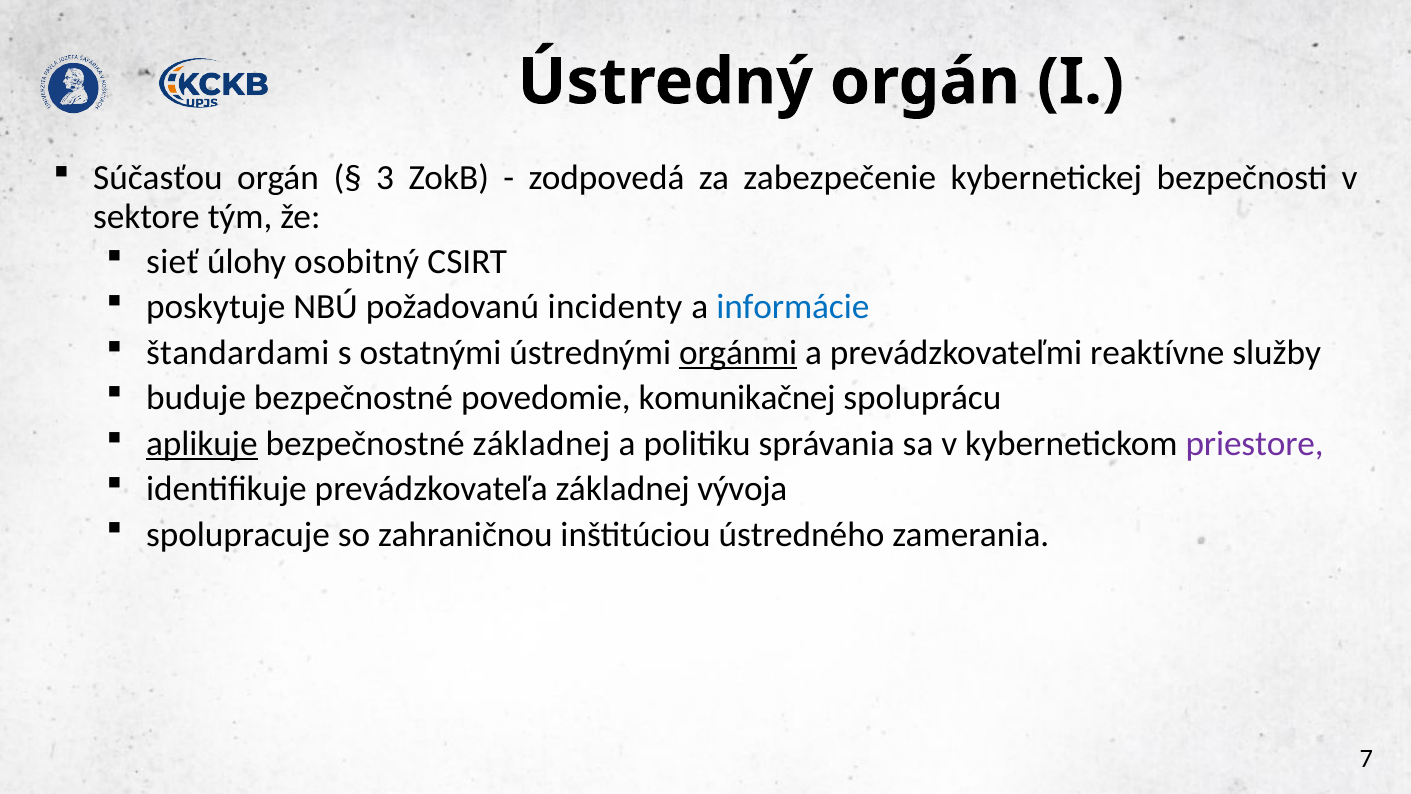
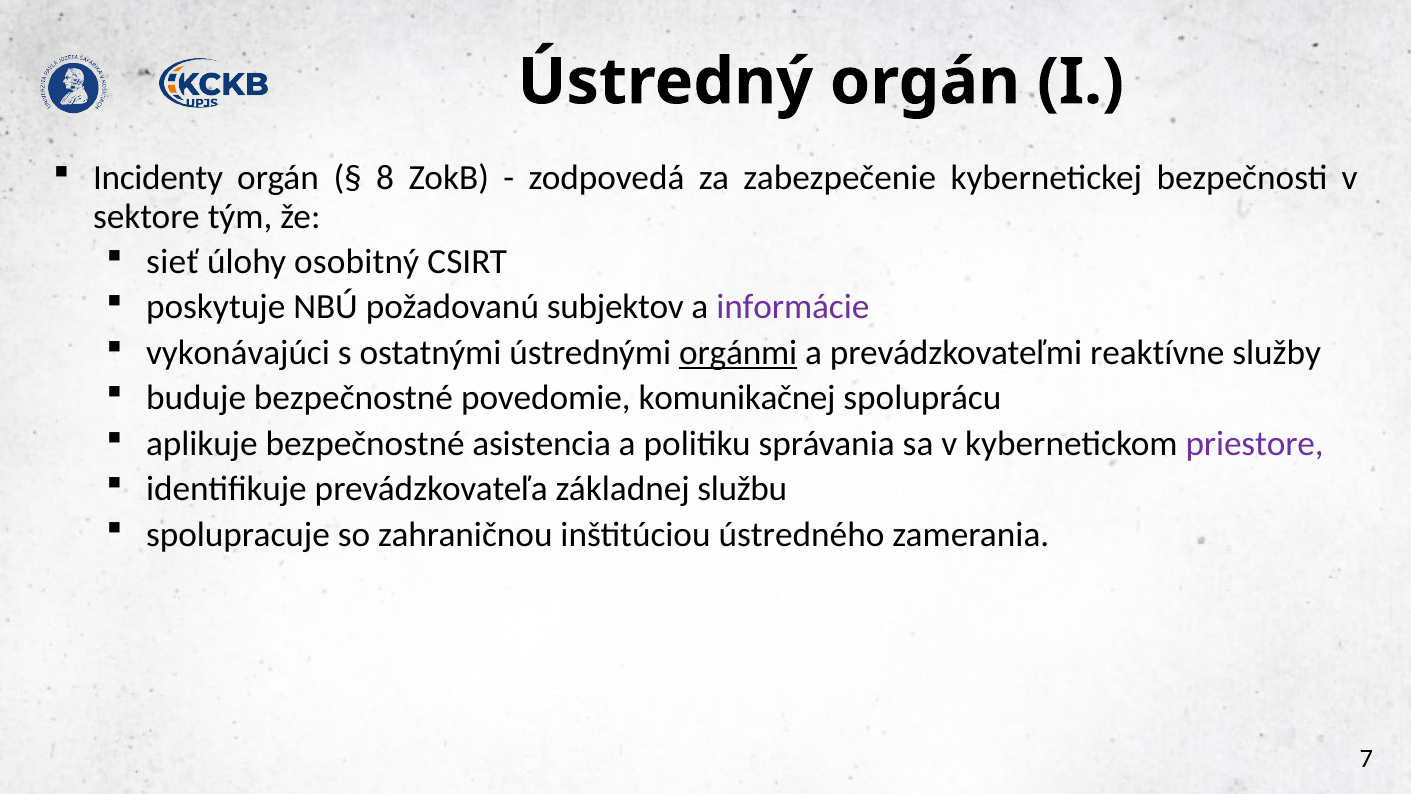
Súčasťou: Súčasťou -> Incidenty
3: 3 -> 8
incidenty: incidenty -> subjektov
informácie colour: blue -> purple
štandardami: štandardami -> vykonávajúci
aplikuje underline: present -> none
bezpečnostné základnej: základnej -> asistencia
vývoja: vývoja -> službu
